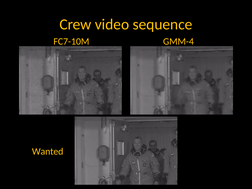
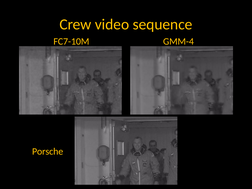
Wanted: Wanted -> Porsche
